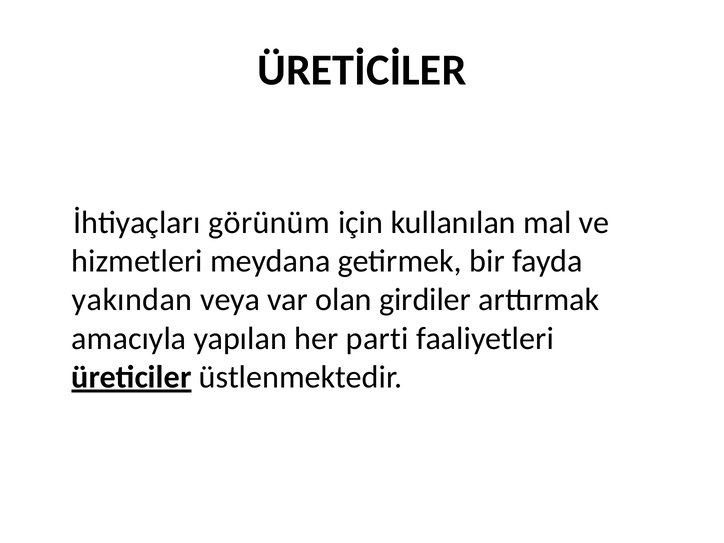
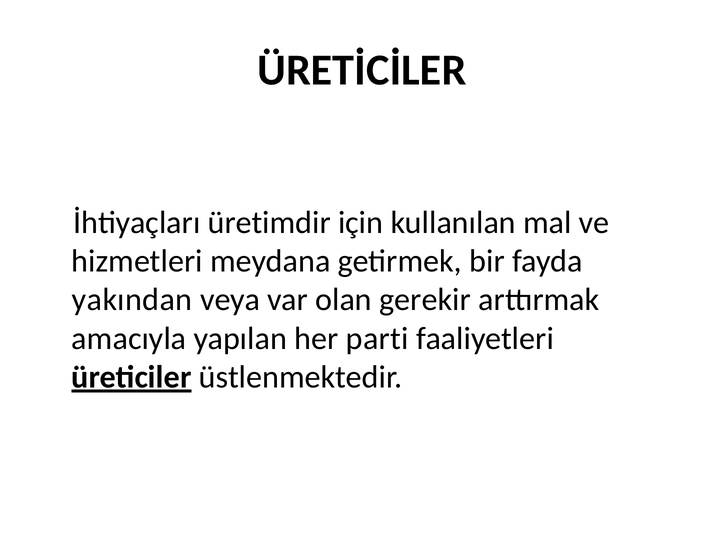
görünüm: görünüm -> üretimdir
girdiler: girdiler -> gerekir
